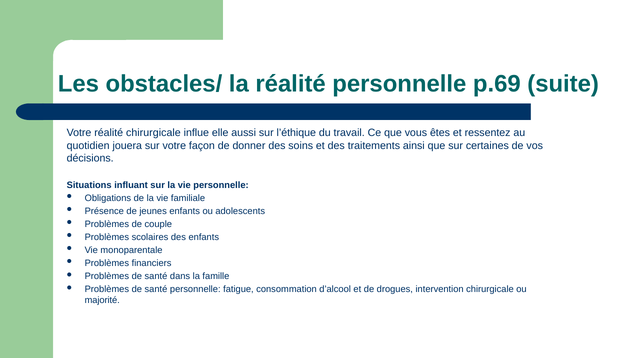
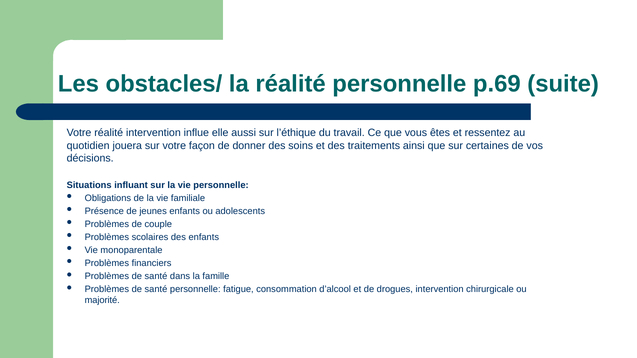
réalité chirurgicale: chirurgicale -> intervention
